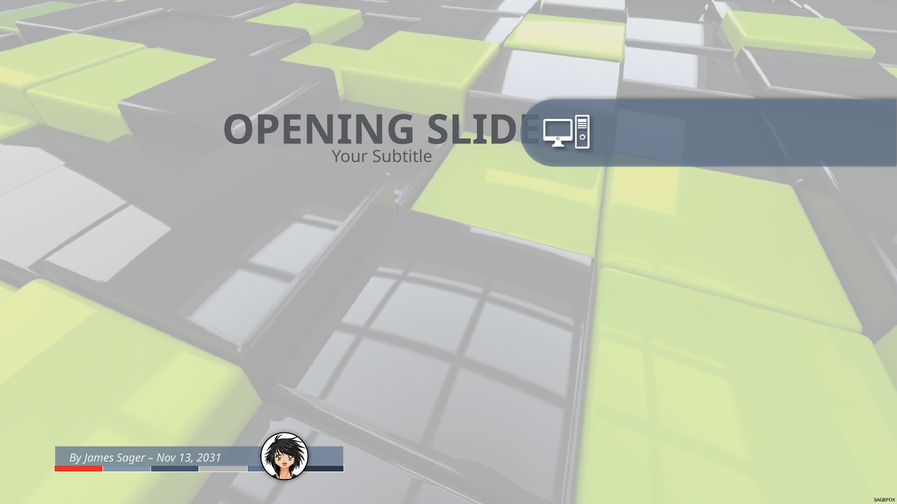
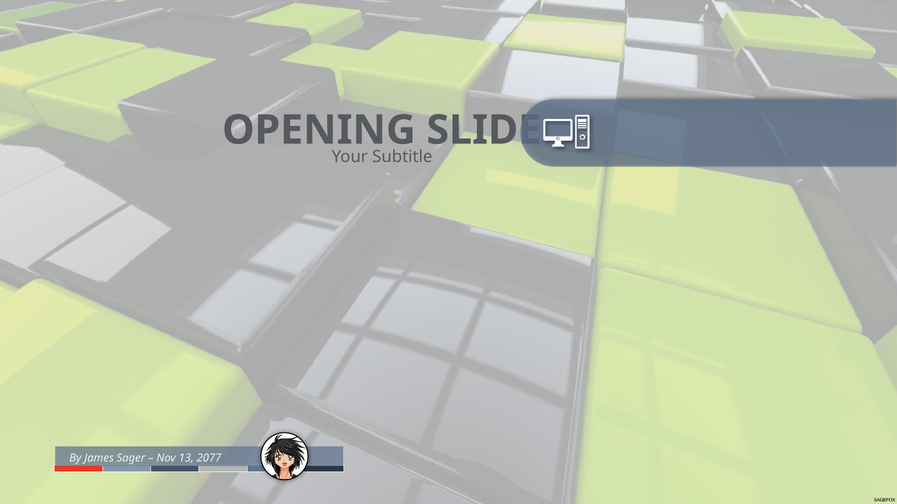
2031: 2031 -> 2077
